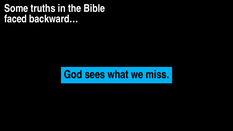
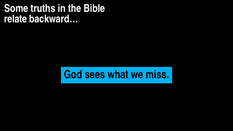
faced: faced -> relate
